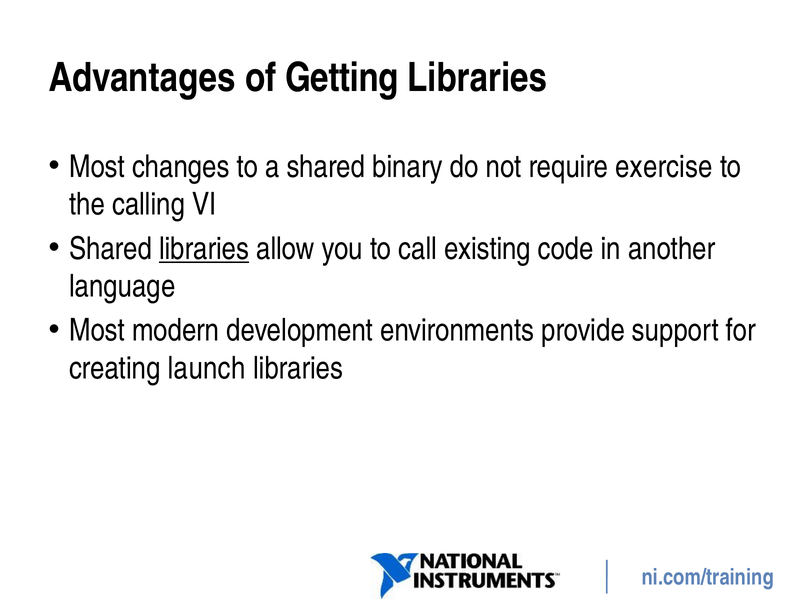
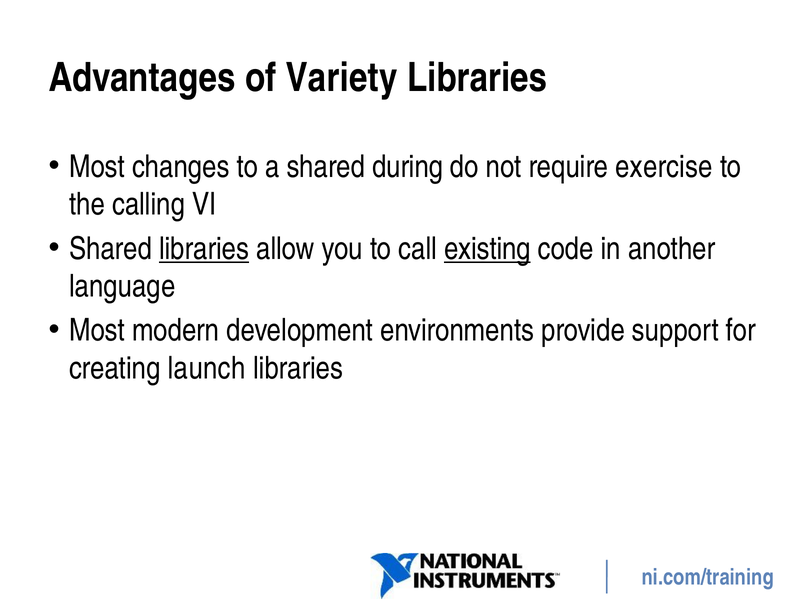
Getting: Getting -> Variety
binary: binary -> during
existing underline: none -> present
